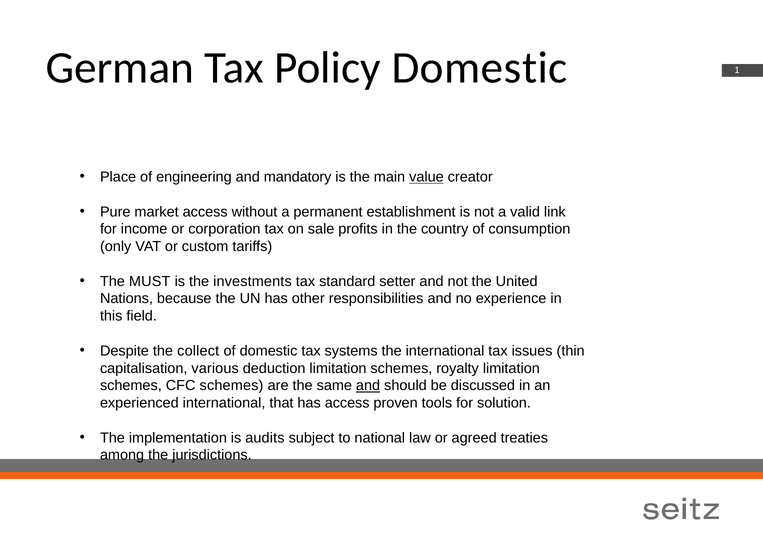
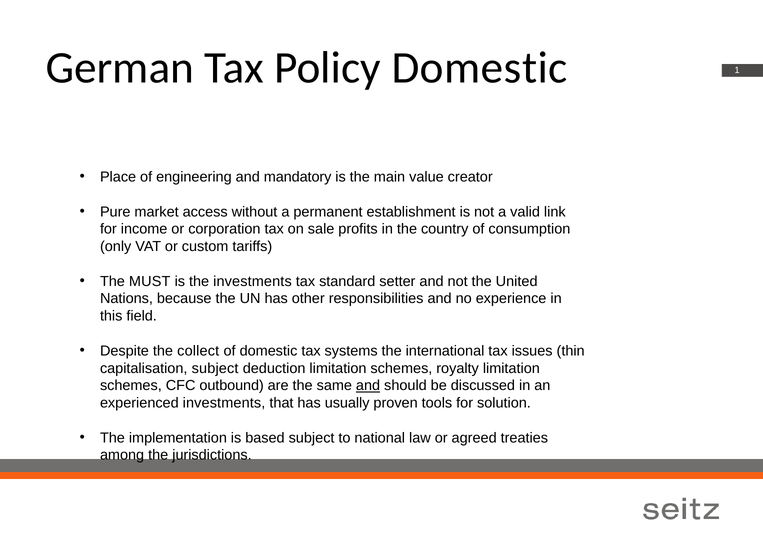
value underline: present -> none
capitalisation various: various -> subject
CFC schemes: schemes -> outbound
experienced international: international -> investments
has access: access -> usually
audits: audits -> based
